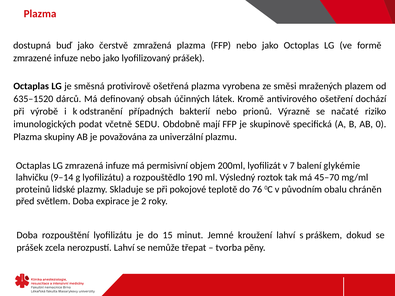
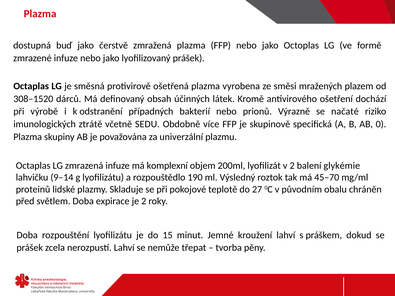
635–1520: 635–1520 -> 308–1520
podat: podat -> ztrátě
mají: mají -> více
permisivní: permisivní -> komplexní
v 7: 7 -> 2
76: 76 -> 27
